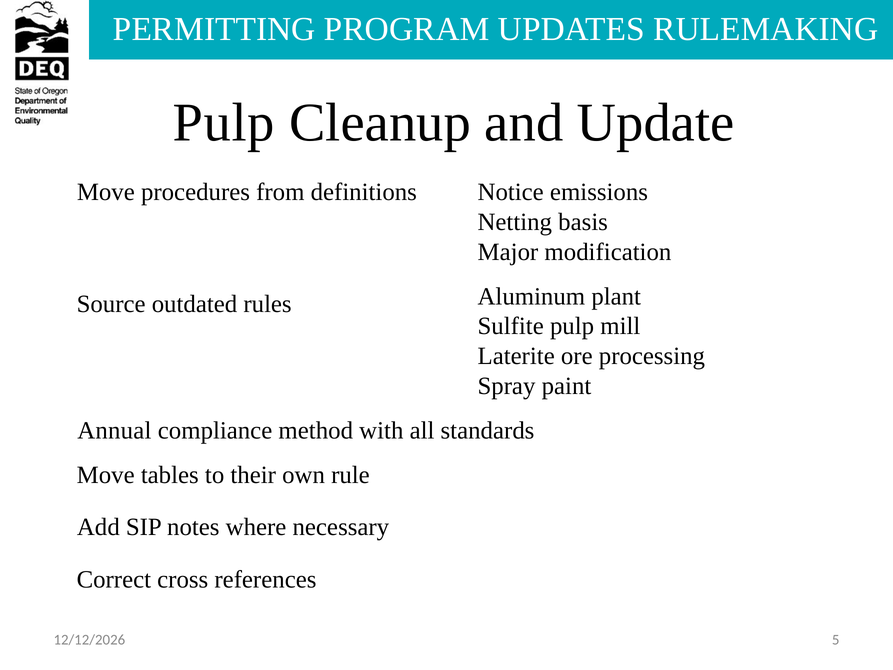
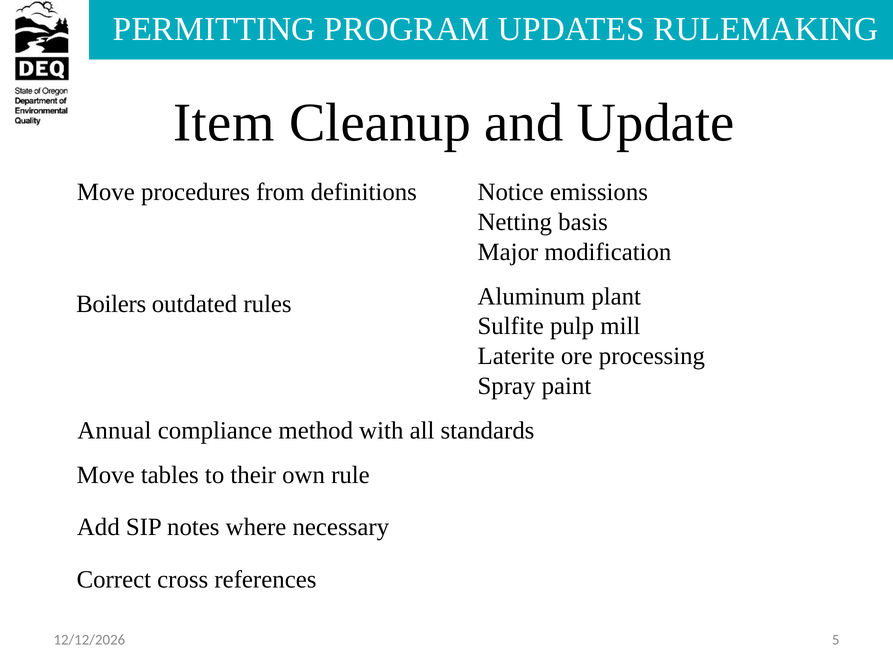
Pulp at (224, 123): Pulp -> Item
Source: Source -> Boilers
